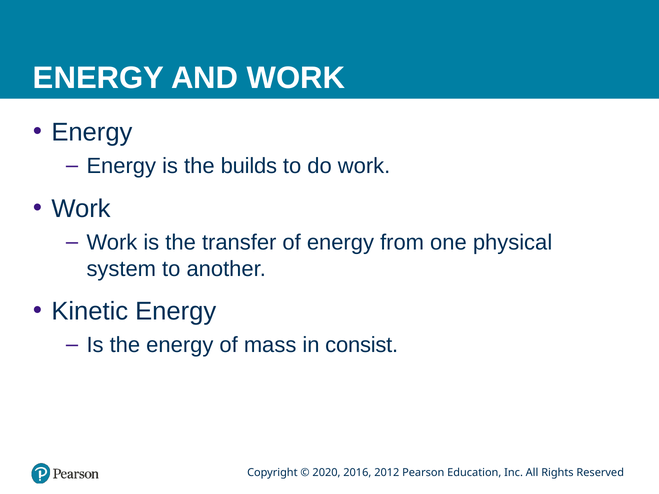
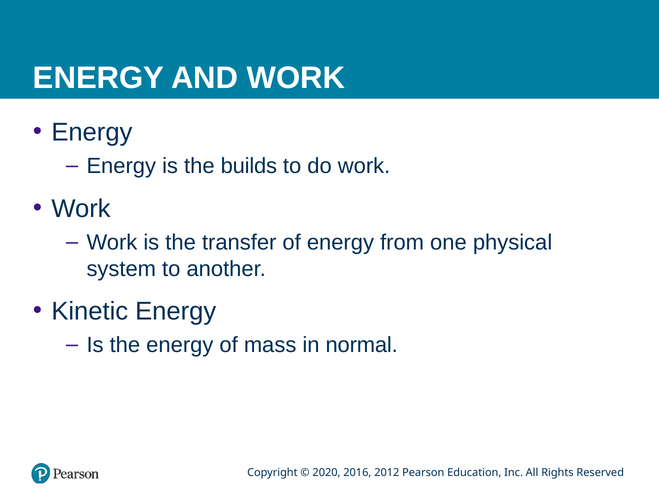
consist: consist -> normal
